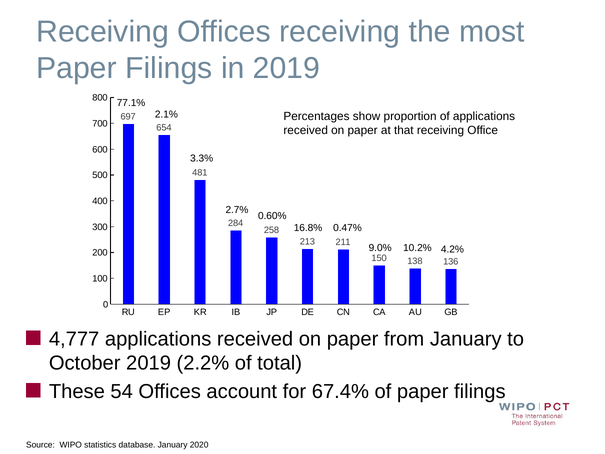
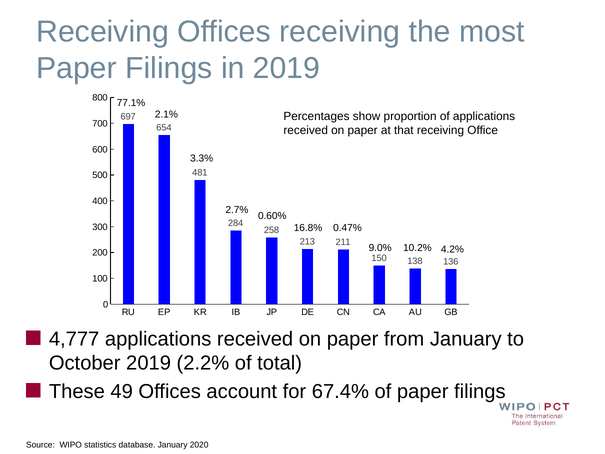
54: 54 -> 49
